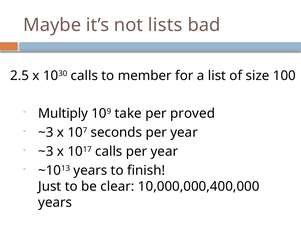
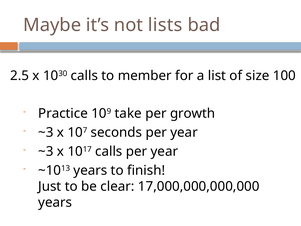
Multiply: Multiply -> Practice
proved: proved -> growth
10,000,000,400,000: 10,000,000,400,000 -> 17,000,000,000,000
